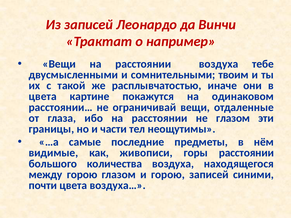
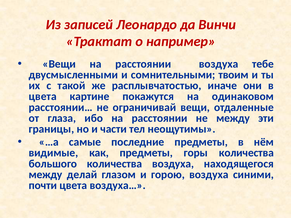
не глазом: глазом -> между
как живописи: живописи -> предметы
горы расстоянии: расстоянии -> количества
между горою: горою -> делай
горою записей: записей -> воздуха
